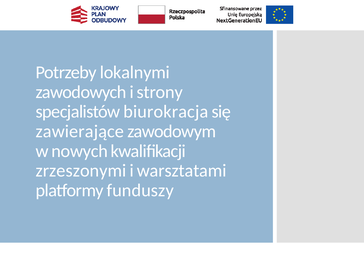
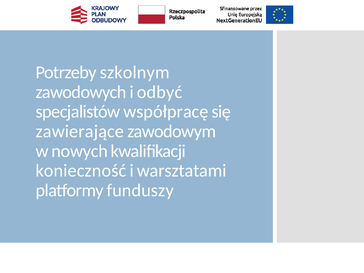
lokalnymi: lokalnymi -> szkolnym
strony: strony -> odbyć
biurokracja: biurokracja -> współpracę
zrzeszonymi: zrzeszonymi -> konieczność
